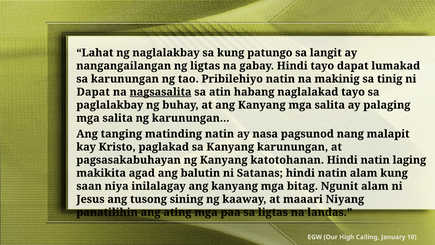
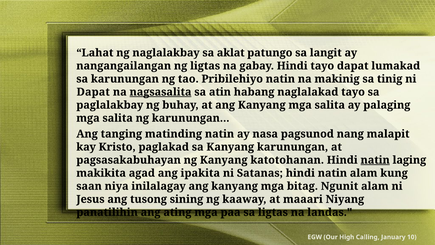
sa kung: kung -> aklat
natin at (375, 160) underline: none -> present
balutin: balutin -> ipakita
